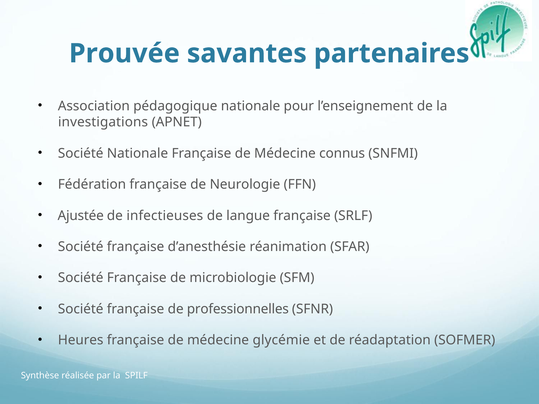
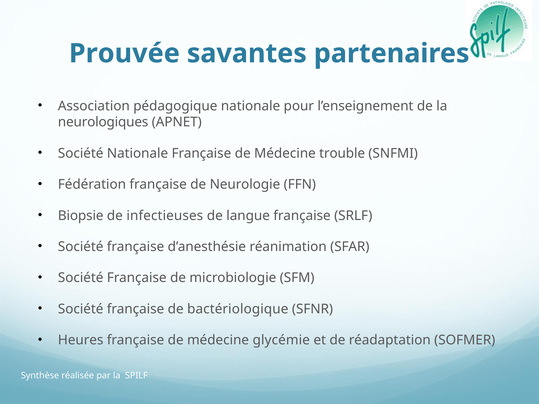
investigations: investigations -> neurologiques
connus: connus -> trouble
Ajustée: Ajustée -> Biopsie
professionnelles: professionnelles -> bactériologique
